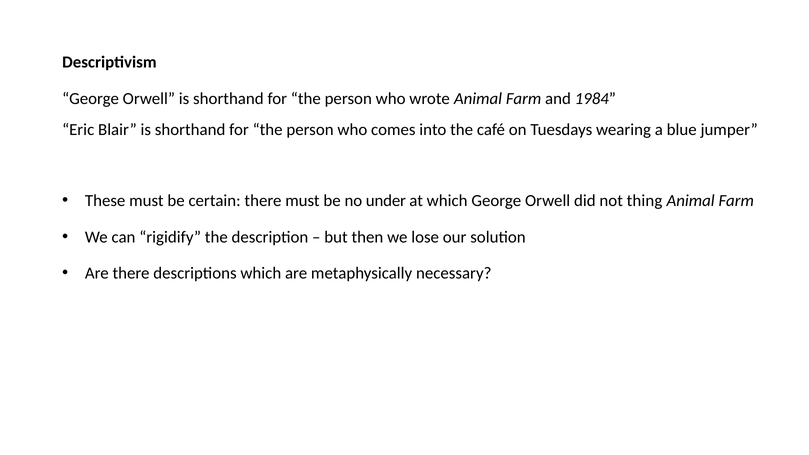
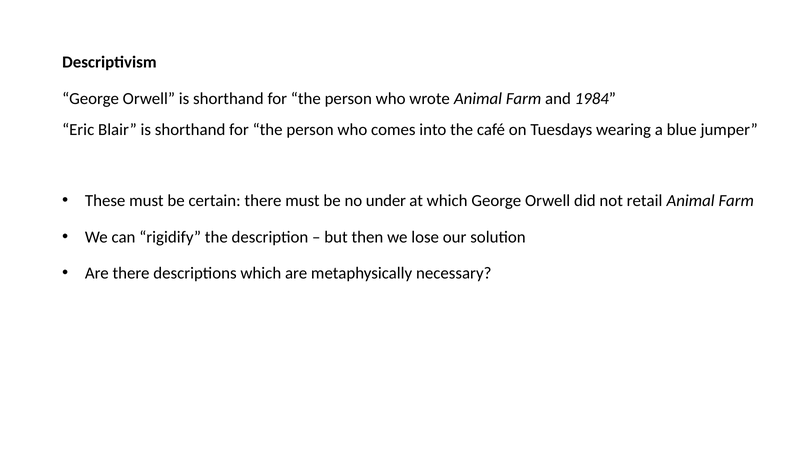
thing: thing -> retail
